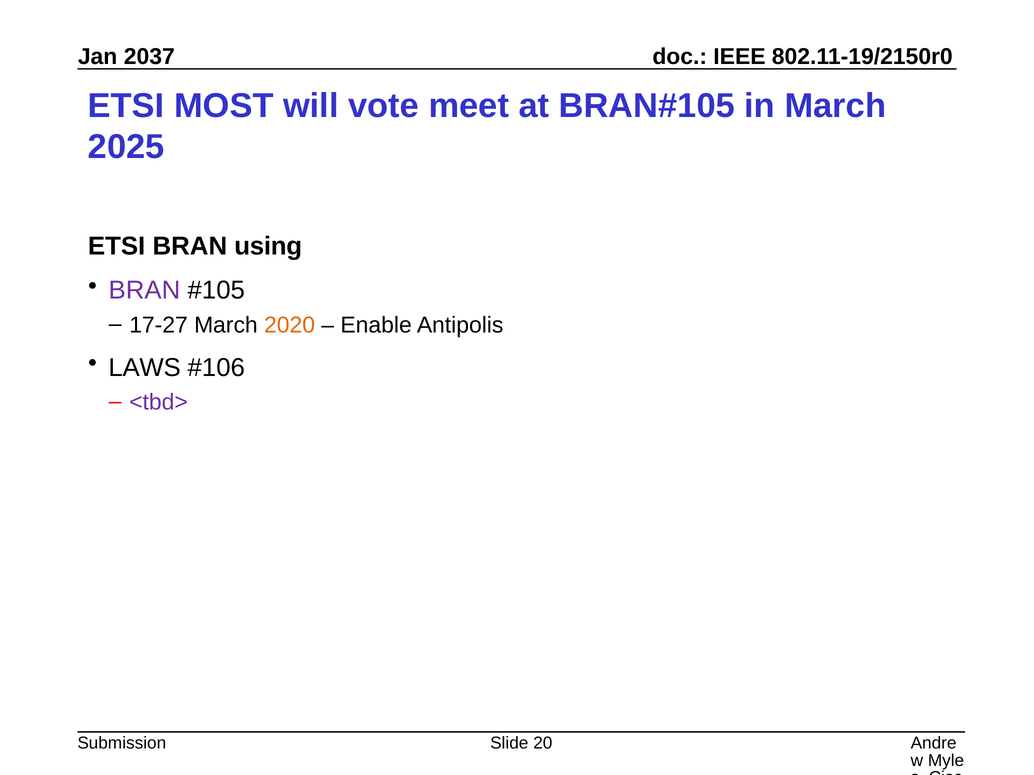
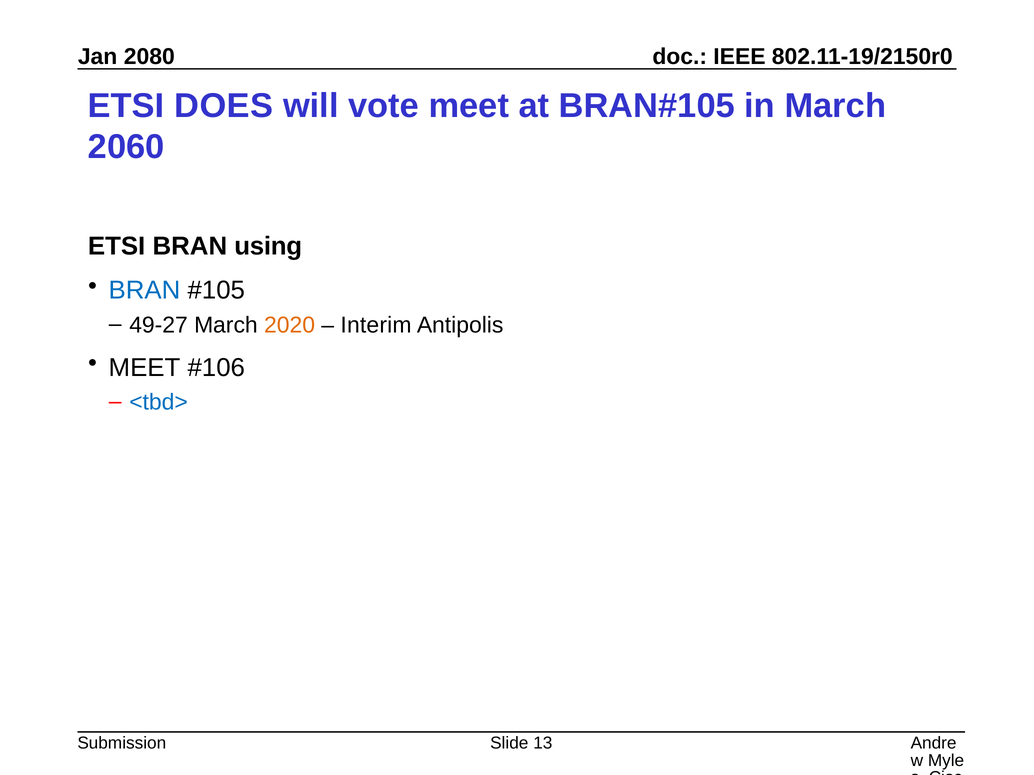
2037: 2037 -> 2080
MOST: MOST -> DOES
2025: 2025 -> 2060
BRAN at (144, 291) colour: purple -> blue
17-27: 17-27 -> 49-27
Enable: Enable -> Interim
LAWS at (145, 368): LAWS -> MEET
<tbd> colour: purple -> blue
20: 20 -> 13
